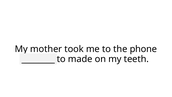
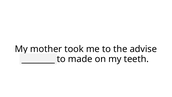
phone: phone -> advise
